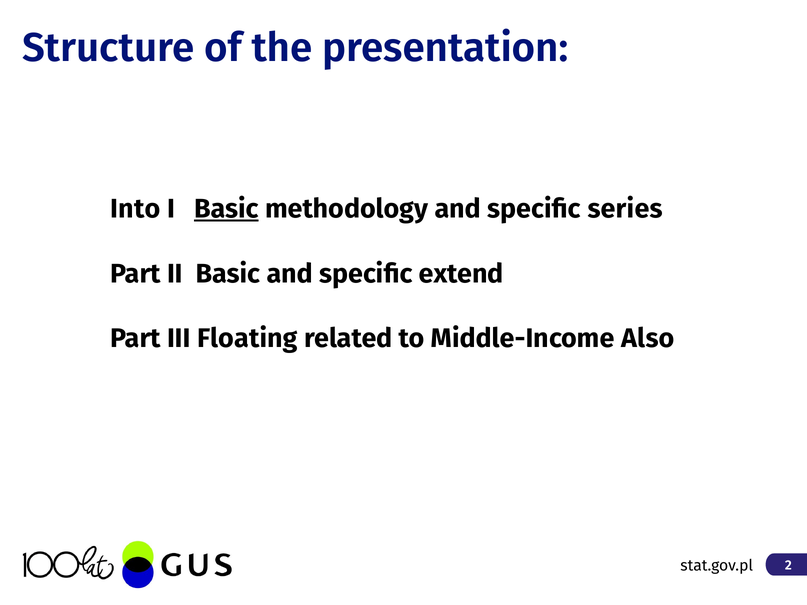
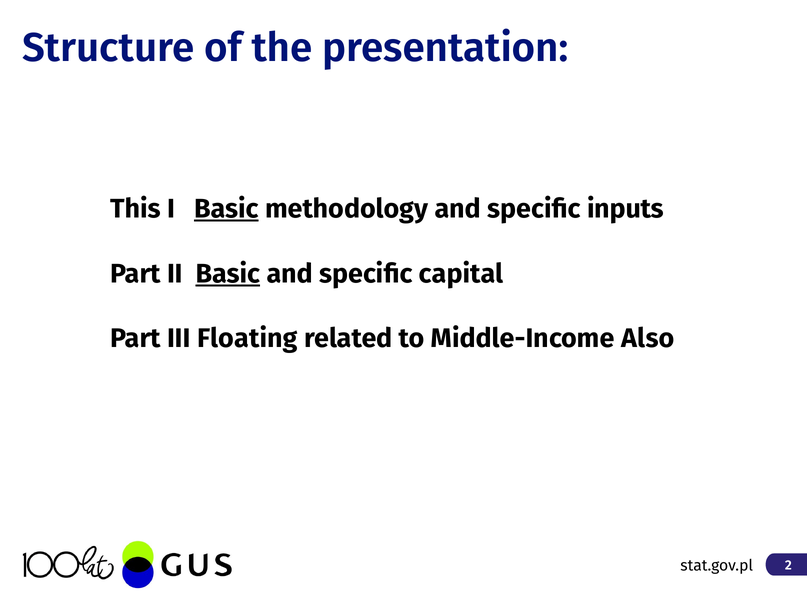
Into: Into -> This
series: series -> inputs
Basic at (228, 274) underline: none -> present
extend: extend -> capital
